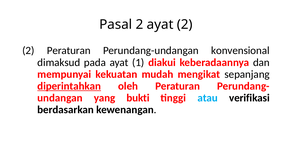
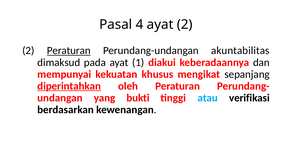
Pasal 2: 2 -> 4
Peraturan at (69, 51) underline: none -> present
konvensional: konvensional -> akuntabilitas
mudah: mudah -> khusus
